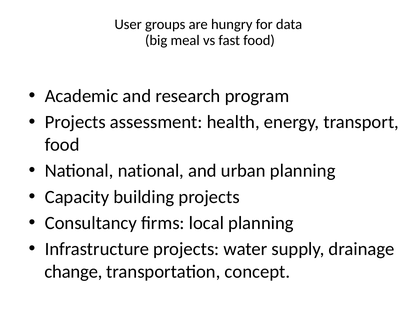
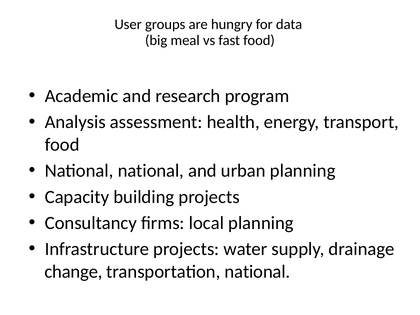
Projects at (75, 122): Projects -> Analysis
transportation concept: concept -> national
